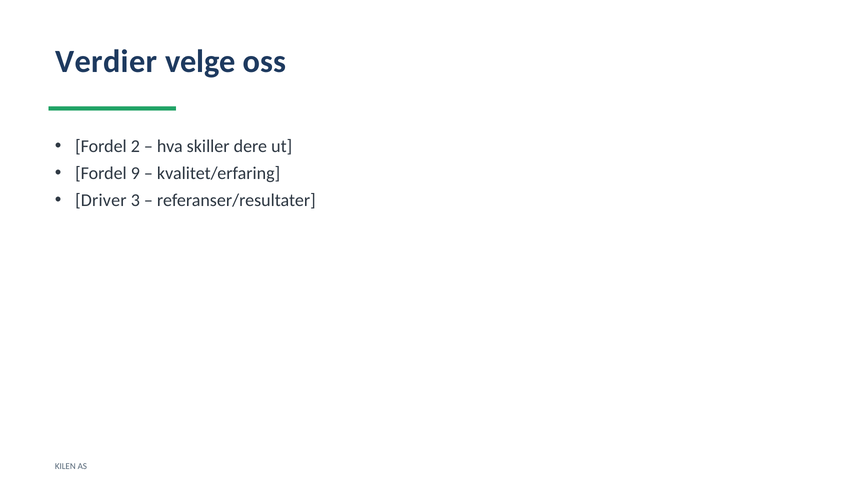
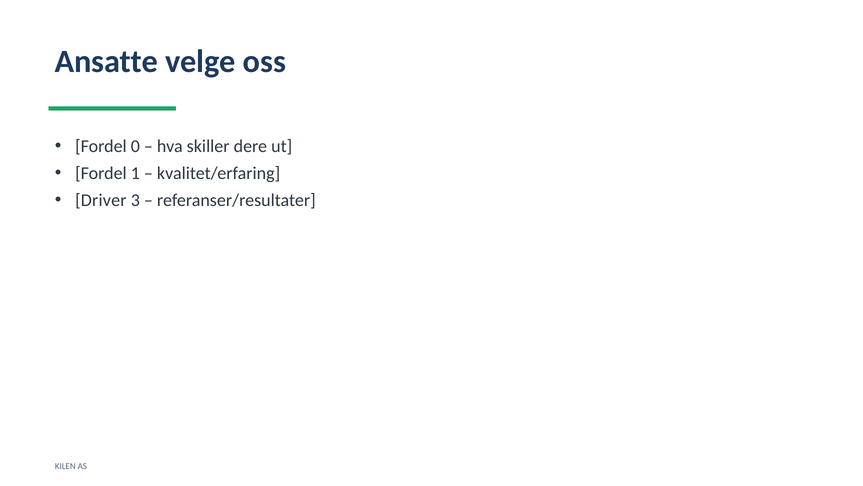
Verdier: Verdier -> Ansatte
2: 2 -> 0
9: 9 -> 1
